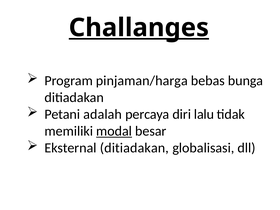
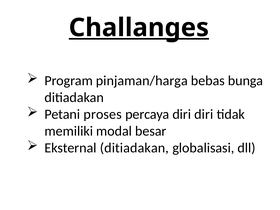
adalah: adalah -> proses
diri lalu: lalu -> diri
modal underline: present -> none
